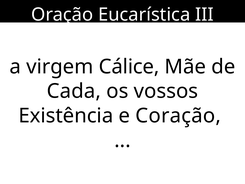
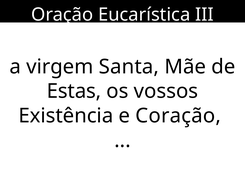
Cálice: Cálice -> Santa
Cada: Cada -> Estas
